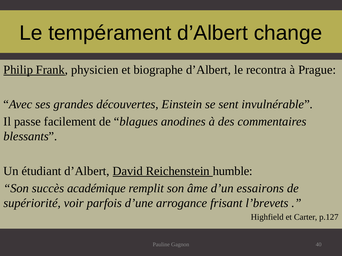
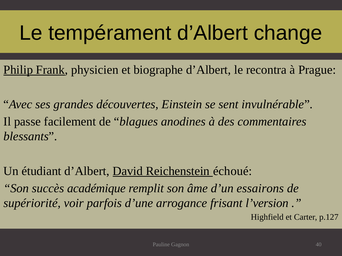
humble: humble -> échoué
l’brevets: l’brevets -> l’version
